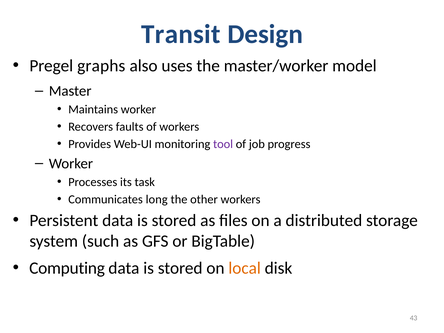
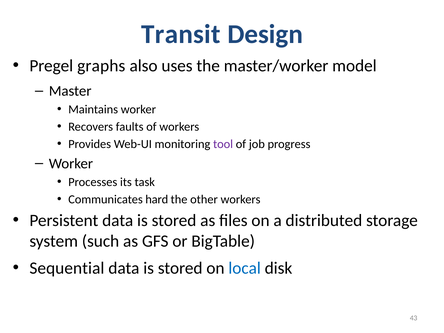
long: long -> hard
Computing: Computing -> Sequential
local colour: orange -> blue
